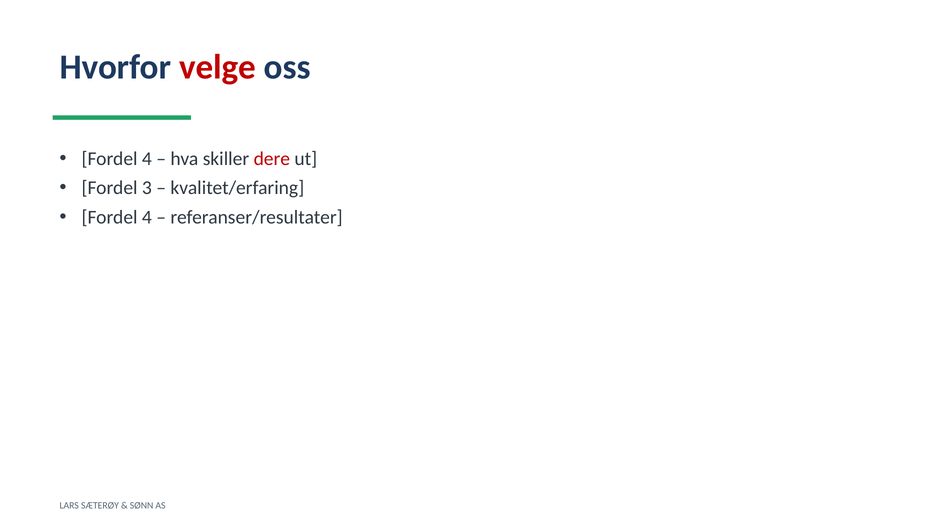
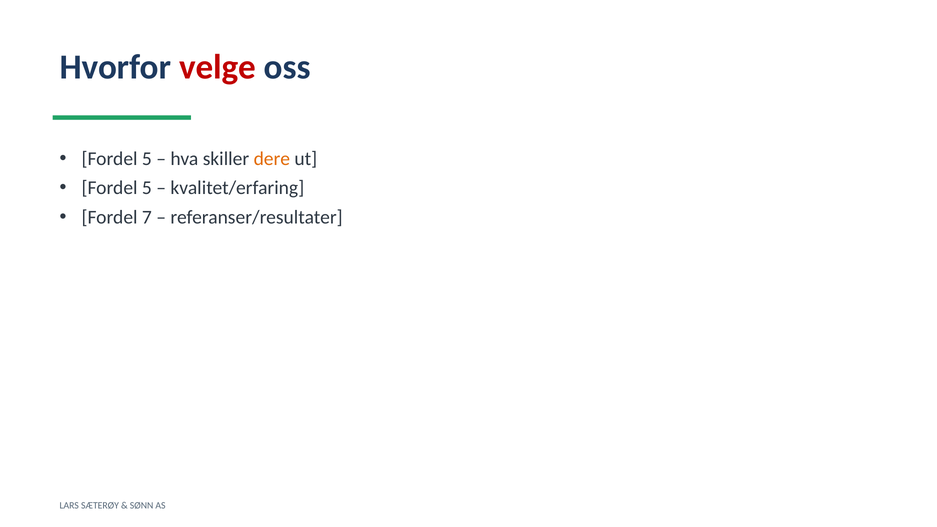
4 at (147, 159): 4 -> 5
dere colour: red -> orange
3 at (147, 188): 3 -> 5
4 at (147, 217): 4 -> 7
